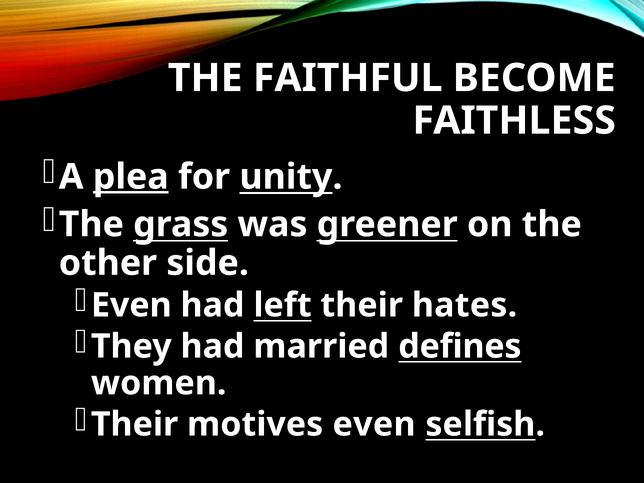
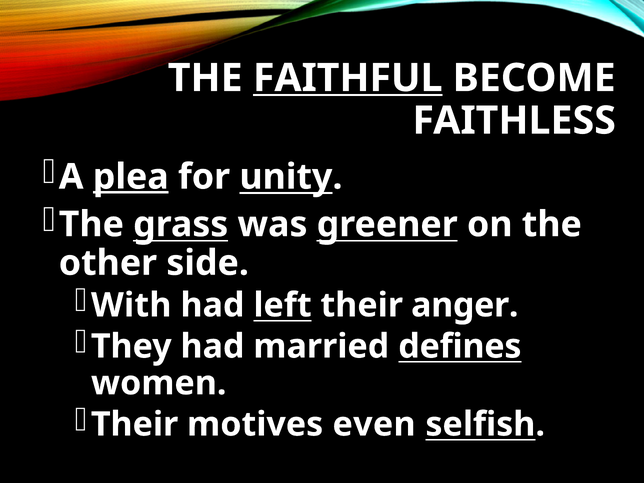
FAITHFUL underline: none -> present
Even at (131, 305): Even -> With
hates: hates -> anger
